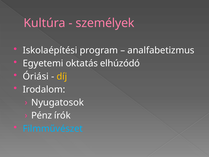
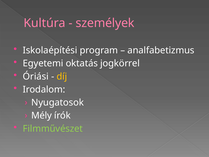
elhúzódó: elhúzódó -> jogkörrel
Pénz: Pénz -> Mély
Filmművészet colour: light blue -> light green
